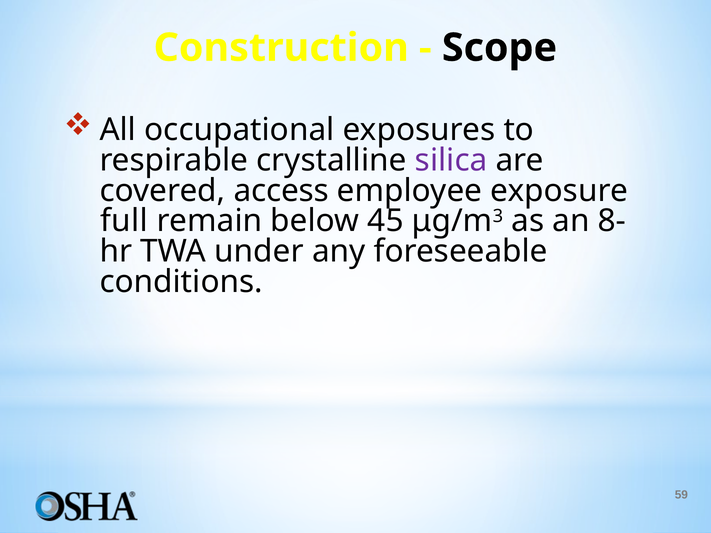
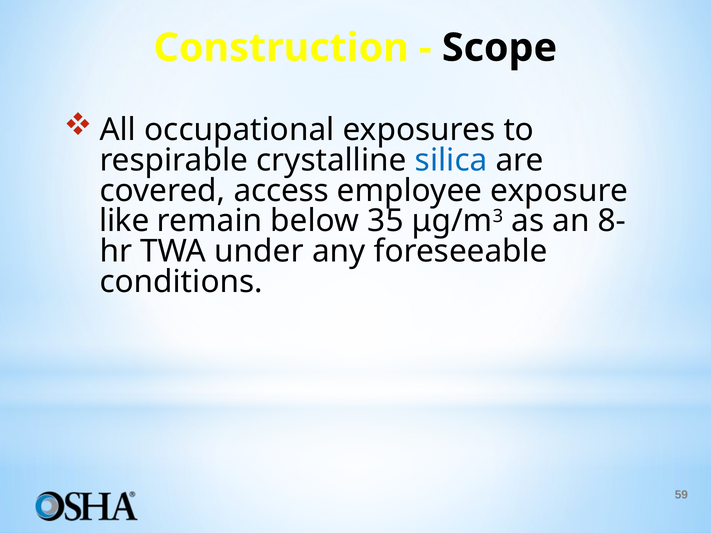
silica colour: purple -> blue
full: full -> like
45: 45 -> 35
